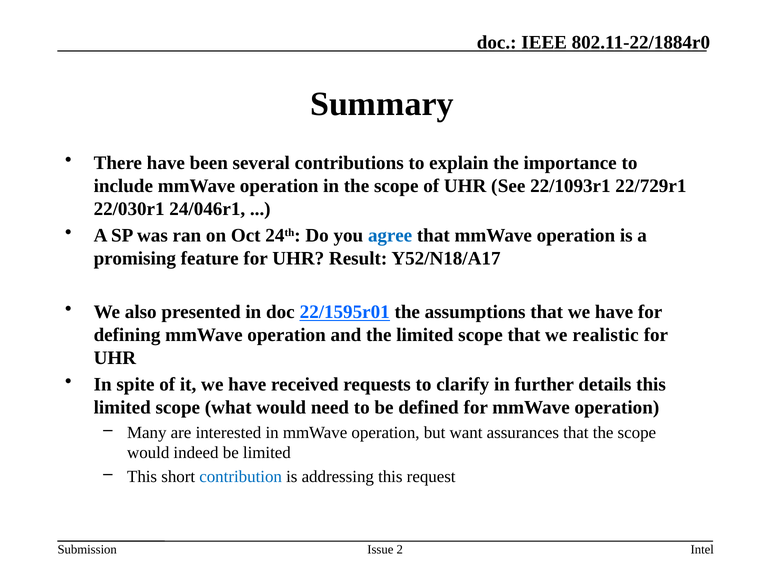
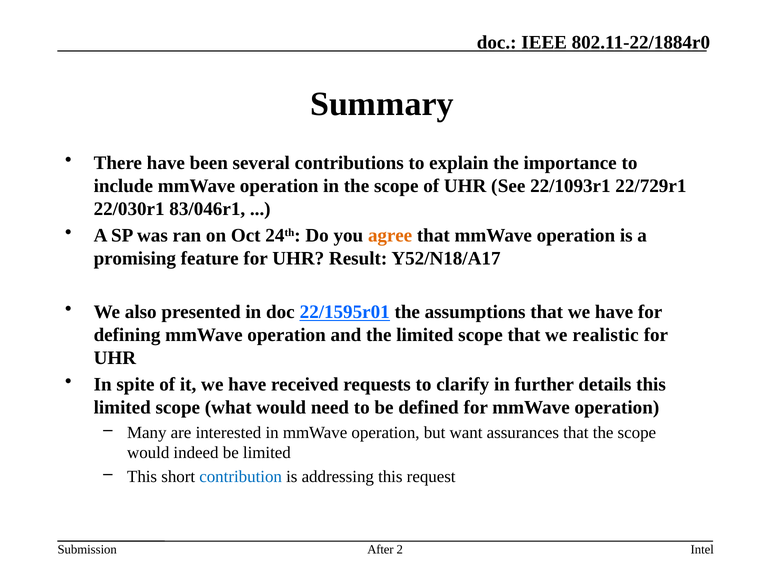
24/046r1: 24/046r1 -> 83/046r1
agree colour: blue -> orange
Issue: Issue -> After
